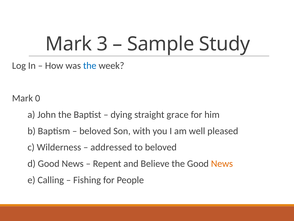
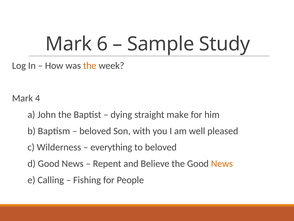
3: 3 -> 6
the at (90, 66) colour: blue -> orange
0: 0 -> 4
grace: grace -> make
addressed: addressed -> everything
